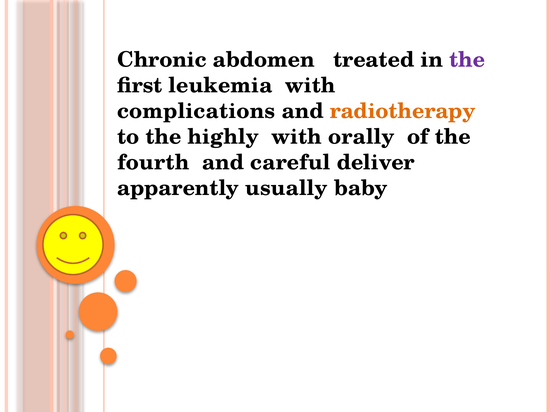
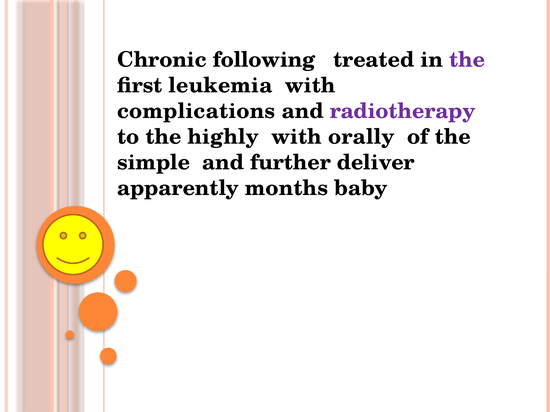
abdomen: abdomen -> following
radiotherapy colour: orange -> purple
fourth: fourth -> simple
careful: careful -> further
usually: usually -> months
